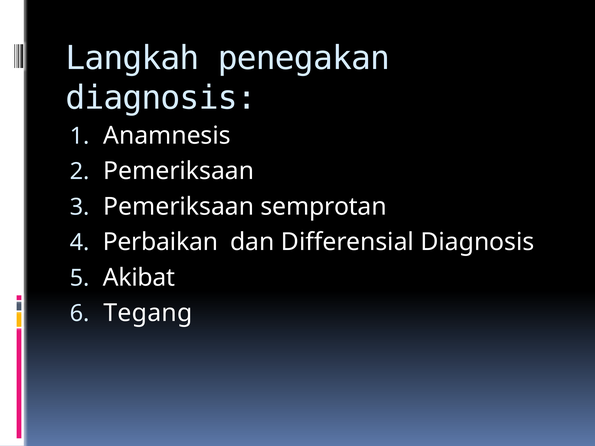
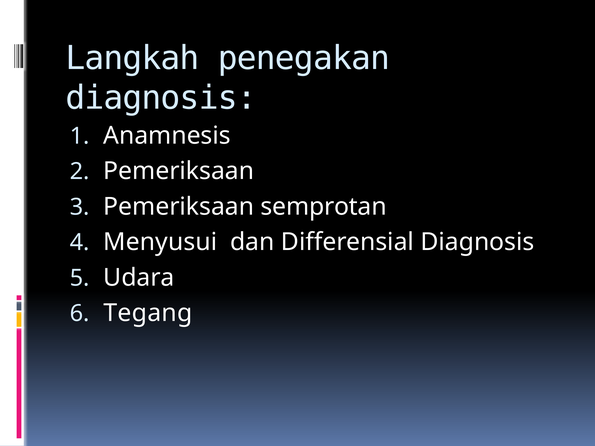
Perbaikan: Perbaikan -> Menyusui
Akibat: Akibat -> Udara
